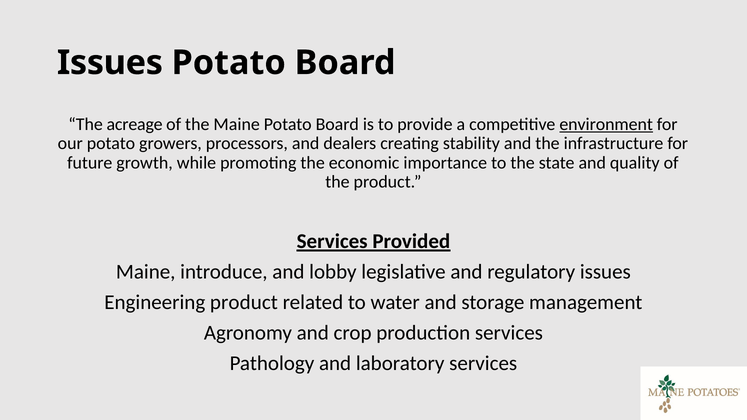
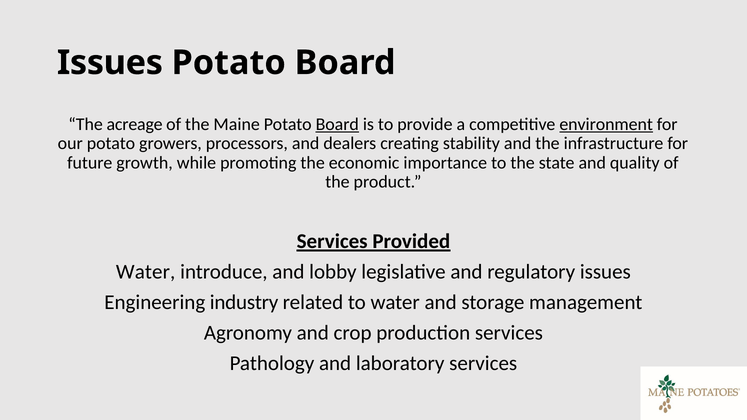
Board at (337, 124) underline: none -> present
Maine at (146, 272): Maine -> Water
Engineering product: product -> industry
